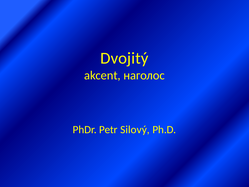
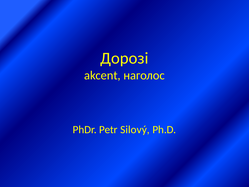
Dvojitý: Dvojitý -> Дорозі
